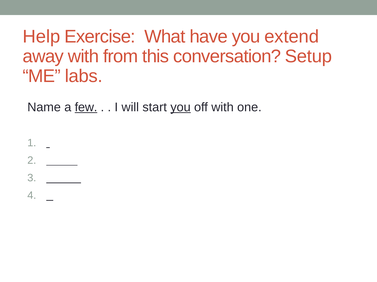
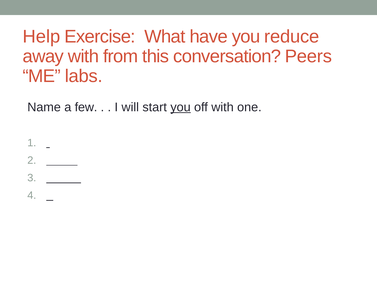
extend: extend -> reduce
Setup: Setup -> Peers
few underline: present -> none
